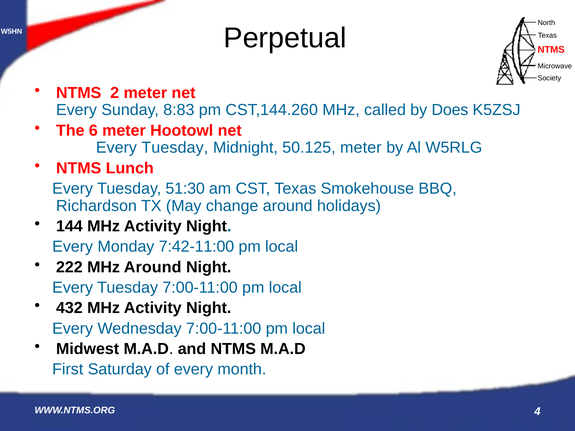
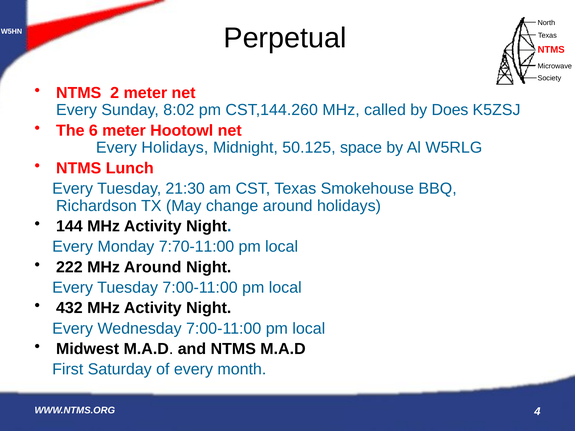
8:83: 8:83 -> 8:02
Tuesday at (175, 148): Tuesday -> Holidays
50.125 meter: meter -> space
51:30: 51:30 -> 21:30
7:42-11:00: 7:42-11:00 -> 7:70-11:00
